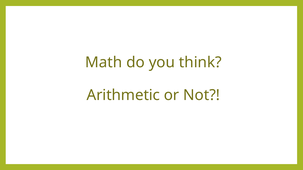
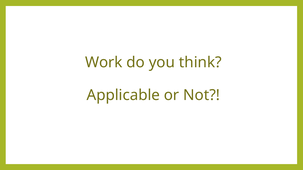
Math: Math -> Work
Arithmetic: Arithmetic -> Applicable
